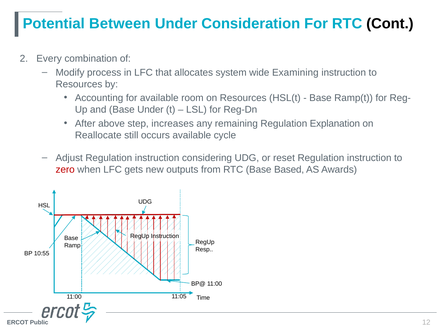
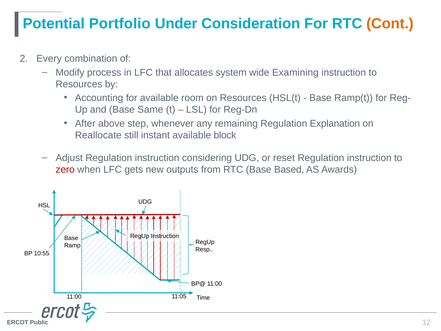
Between: Between -> Portfolio
Cont colour: black -> orange
Base Under: Under -> Same
increases: increases -> whenever
occurs: occurs -> instant
cycle: cycle -> block
